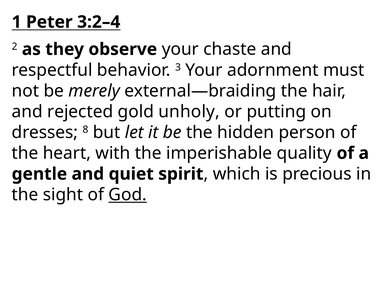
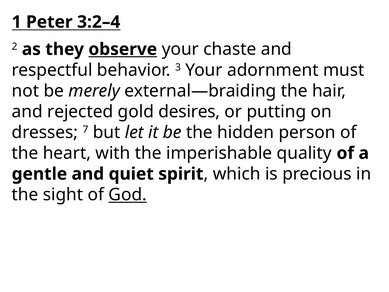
observe underline: none -> present
unholy: unholy -> desires
8: 8 -> 7
